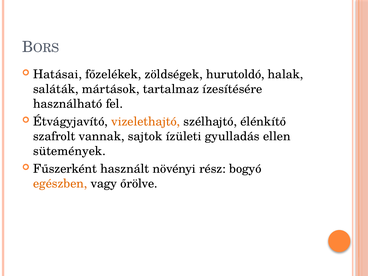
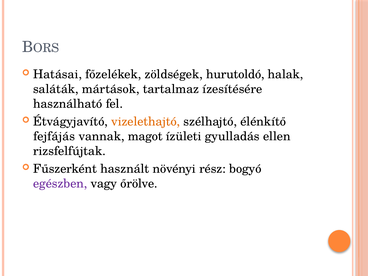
szafrolt: szafrolt -> fejfájás
sajtok: sajtok -> magot
sütemények: sütemények -> rizsfelfújtak
egészben colour: orange -> purple
